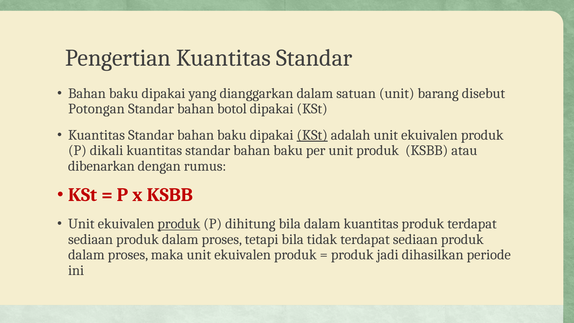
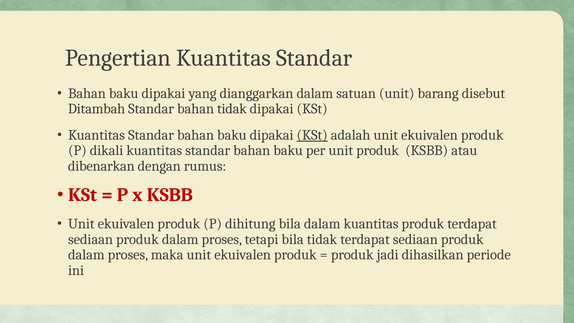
Potongan: Potongan -> Ditambah
bahan botol: botol -> tidak
produk at (179, 224) underline: present -> none
